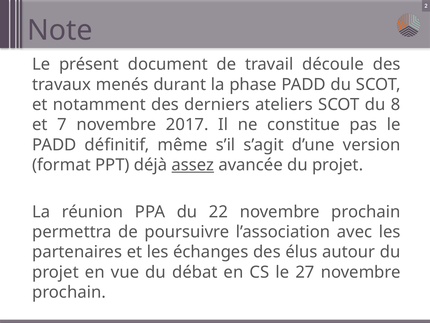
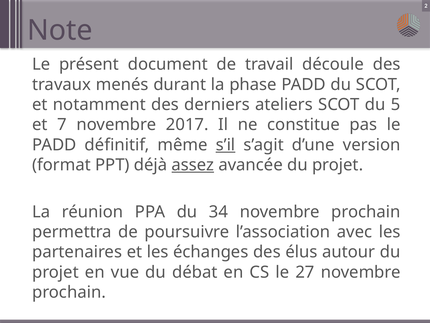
8: 8 -> 5
s’il underline: none -> present
22: 22 -> 34
